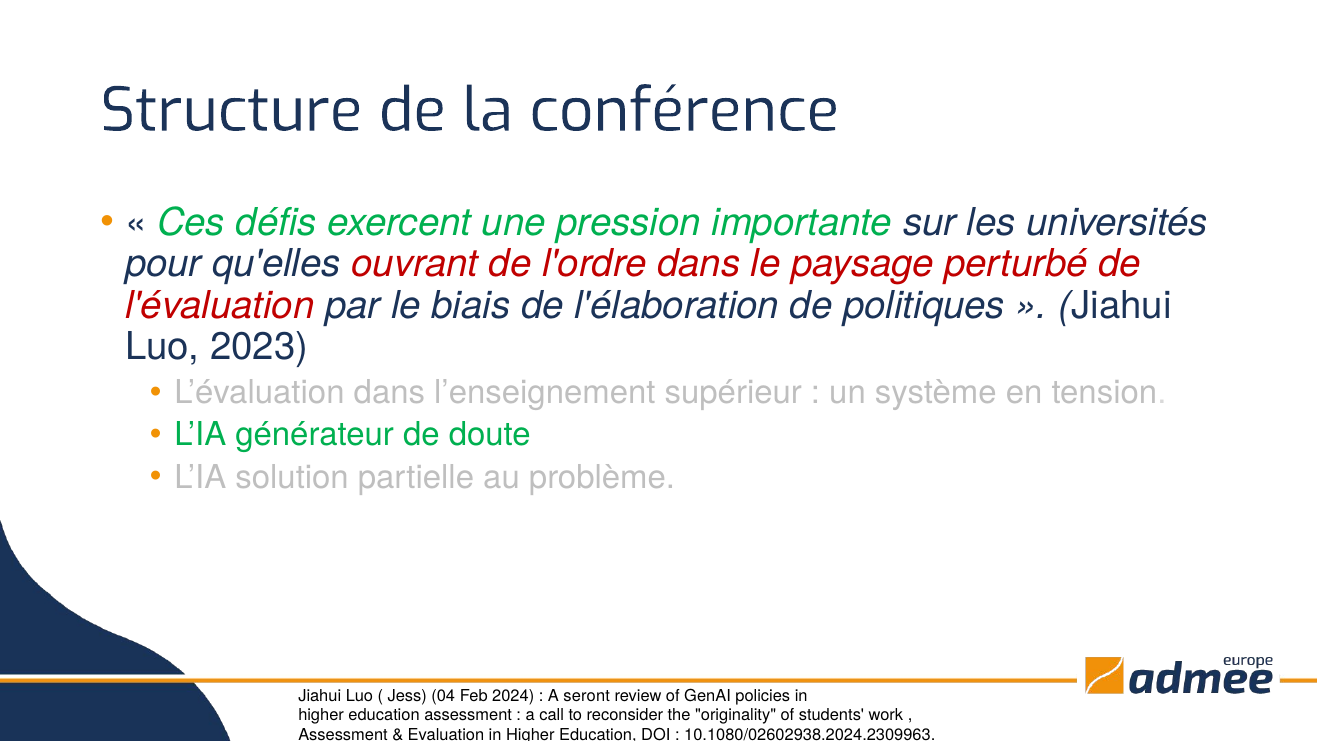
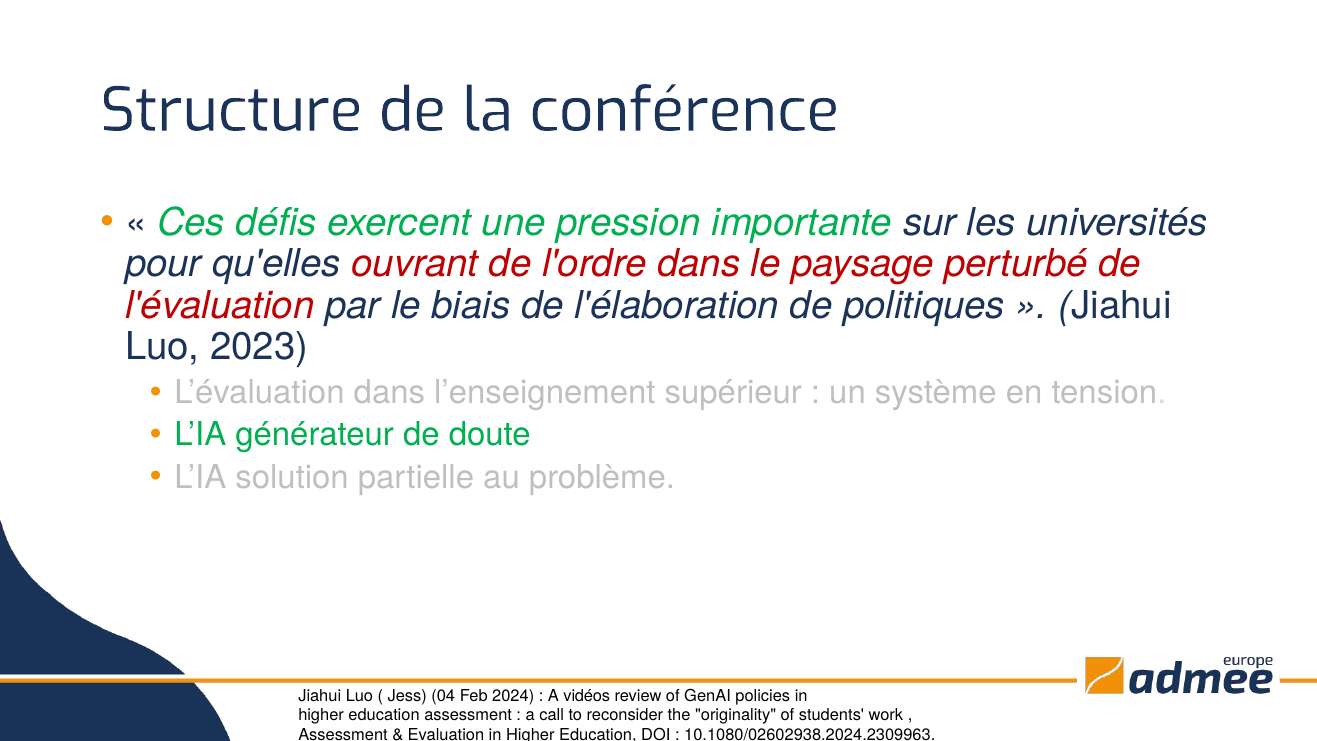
seront: seront -> vidéos
